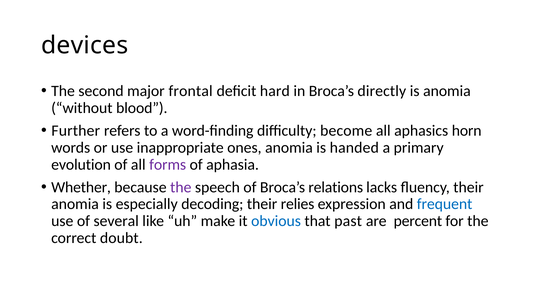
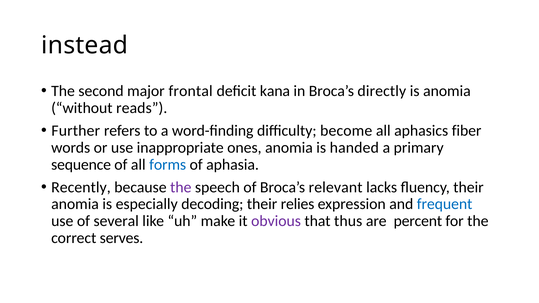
devices: devices -> instead
hard: hard -> kana
blood: blood -> reads
horn: horn -> fiber
evolution: evolution -> sequence
forms colour: purple -> blue
Whether: Whether -> Recently
relations: relations -> relevant
obvious colour: blue -> purple
past: past -> thus
doubt: doubt -> serves
